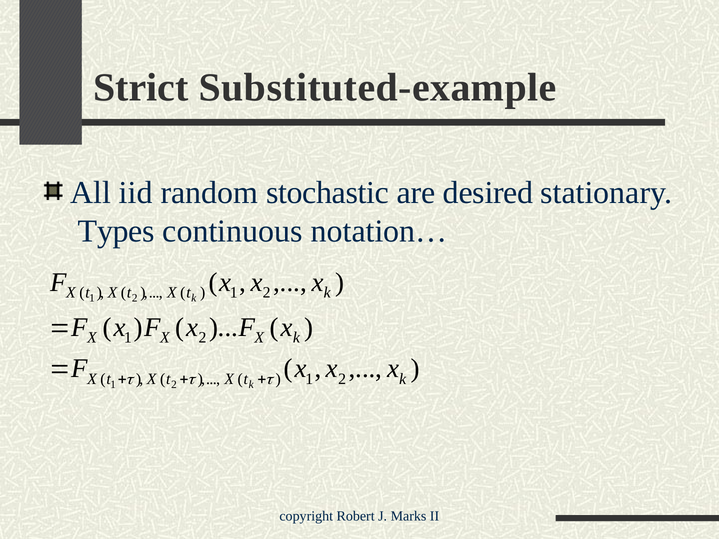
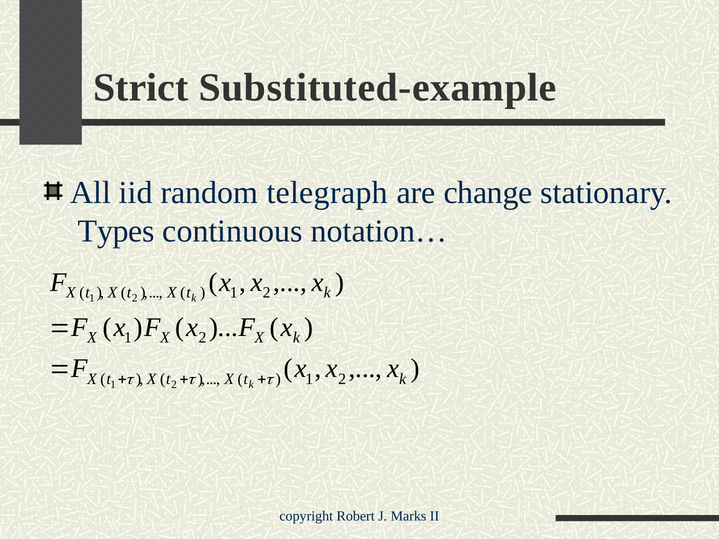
stochastic: stochastic -> telegraph
desired: desired -> change
